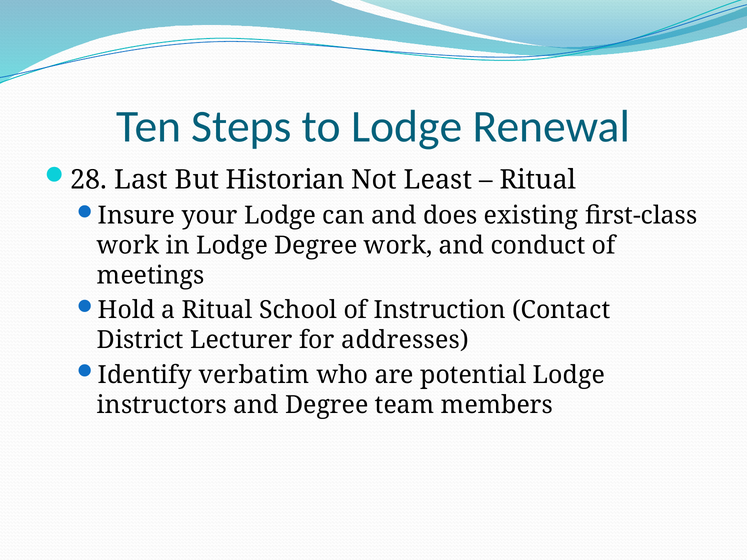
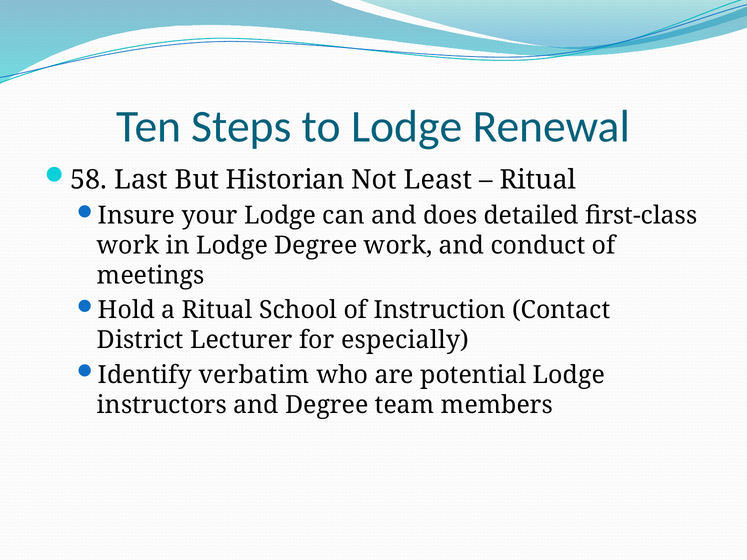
28: 28 -> 58
existing: existing -> detailed
addresses: addresses -> especially
